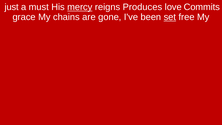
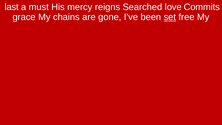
just: just -> last
mercy underline: present -> none
Produces: Produces -> Searched
